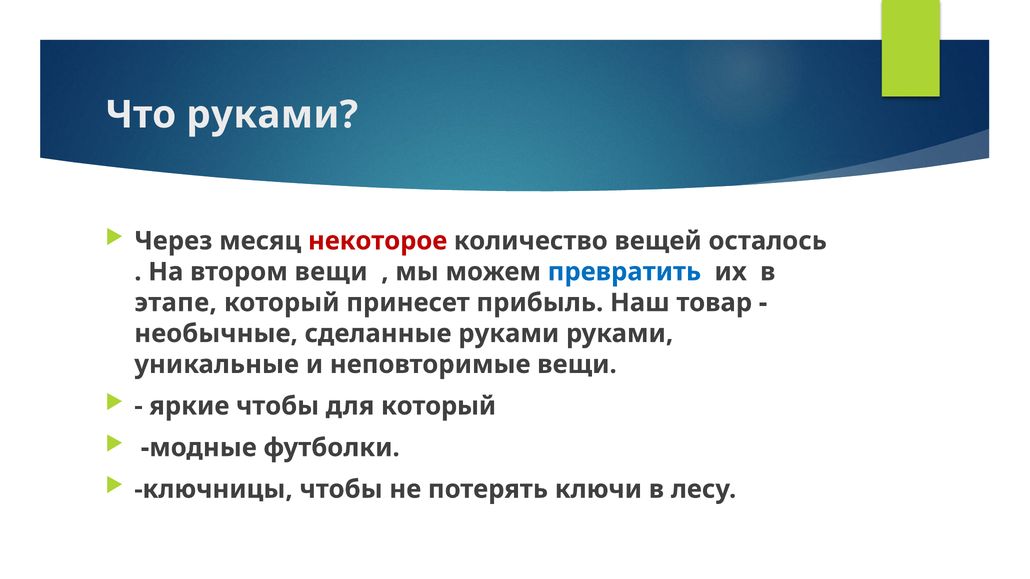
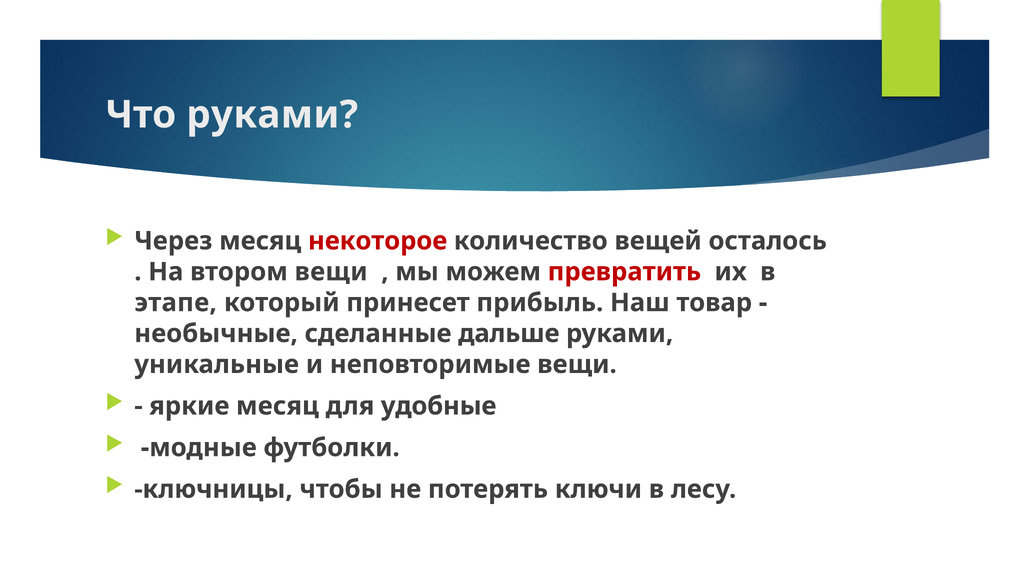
превратить colour: blue -> red
сделанные руками: руками -> дальше
яркие чтобы: чтобы -> месяц
для который: который -> удобные
